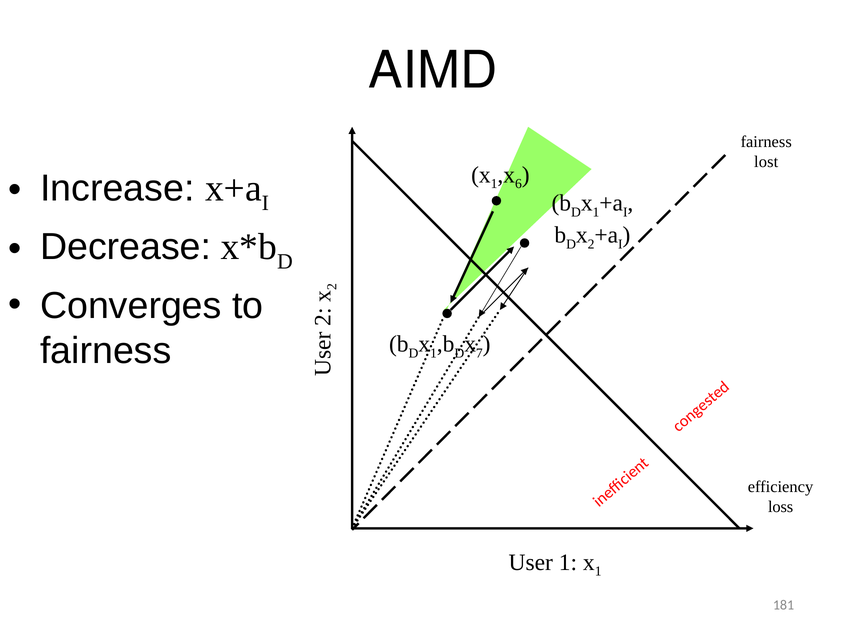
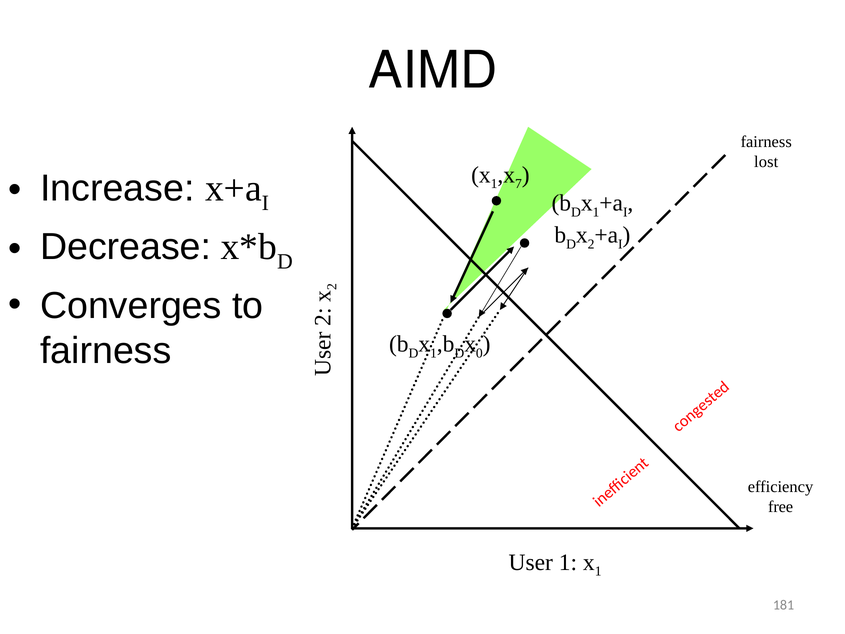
6: 6 -> 7
7: 7 -> 0
loss: loss -> free
